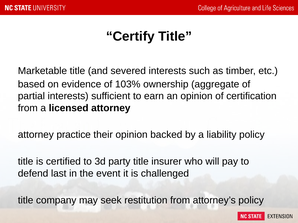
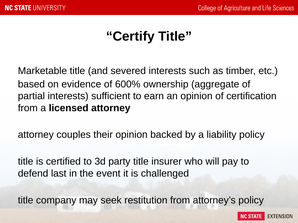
103%: 103% -> 600%
practice: practice -> couples
